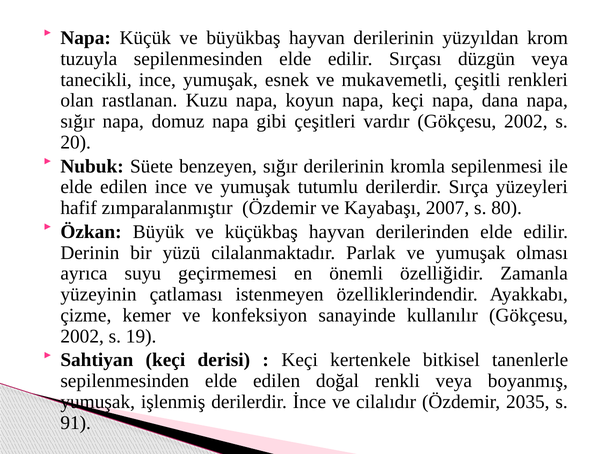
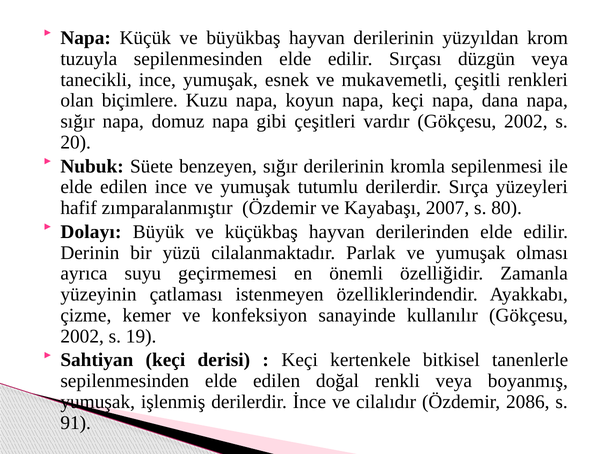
rastlanan: rastlanan -> biçimlere
Özkan: Özkan -> Dolayı
2035: 2035 -> 2086
